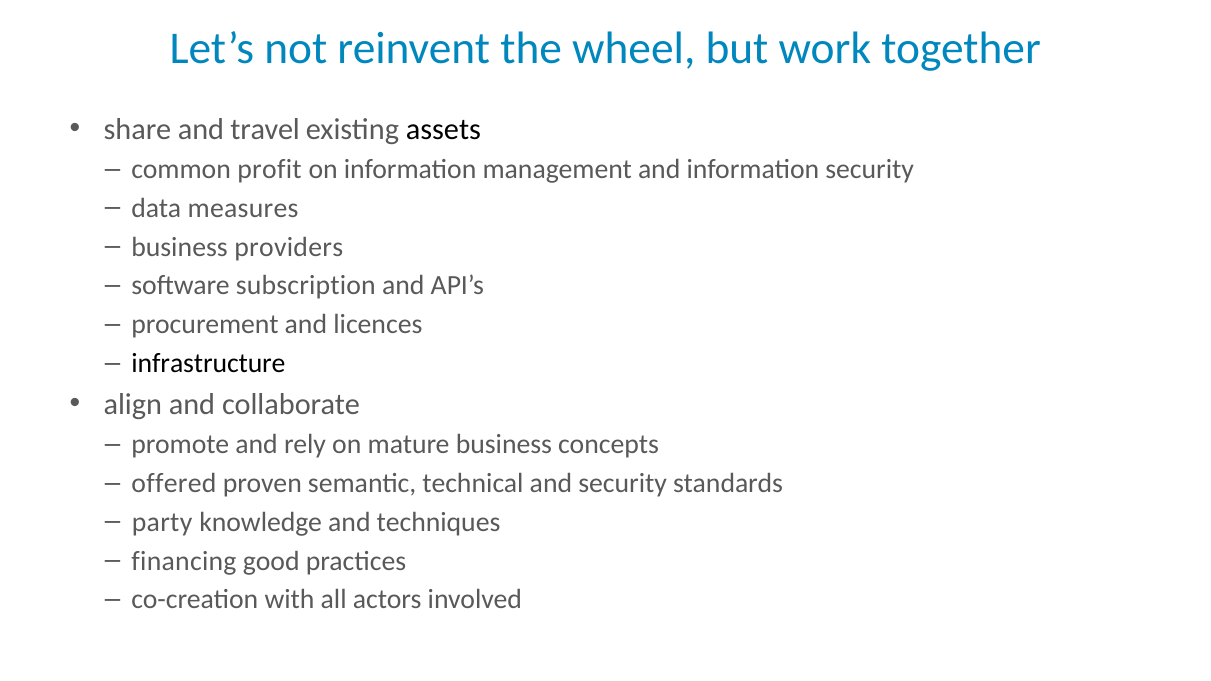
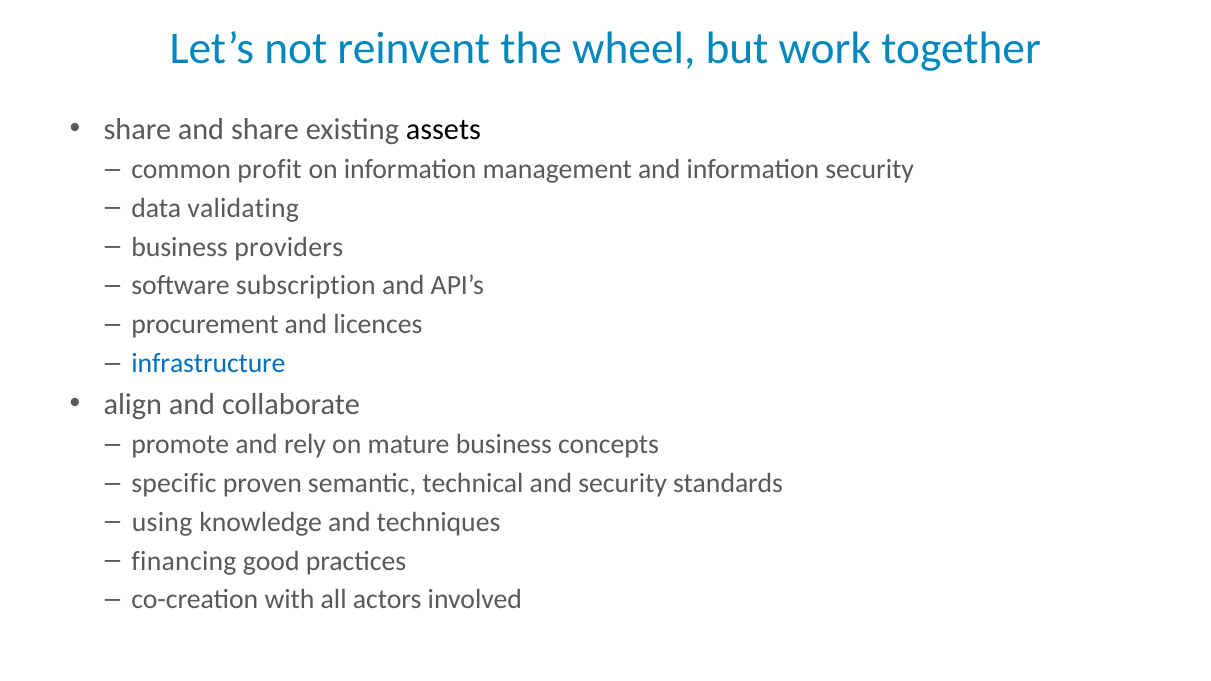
and travel: travel -> share
measures: measures -> validating
infrastructure colour: black -> blue
offered: offered -> specific
party: party -> using
